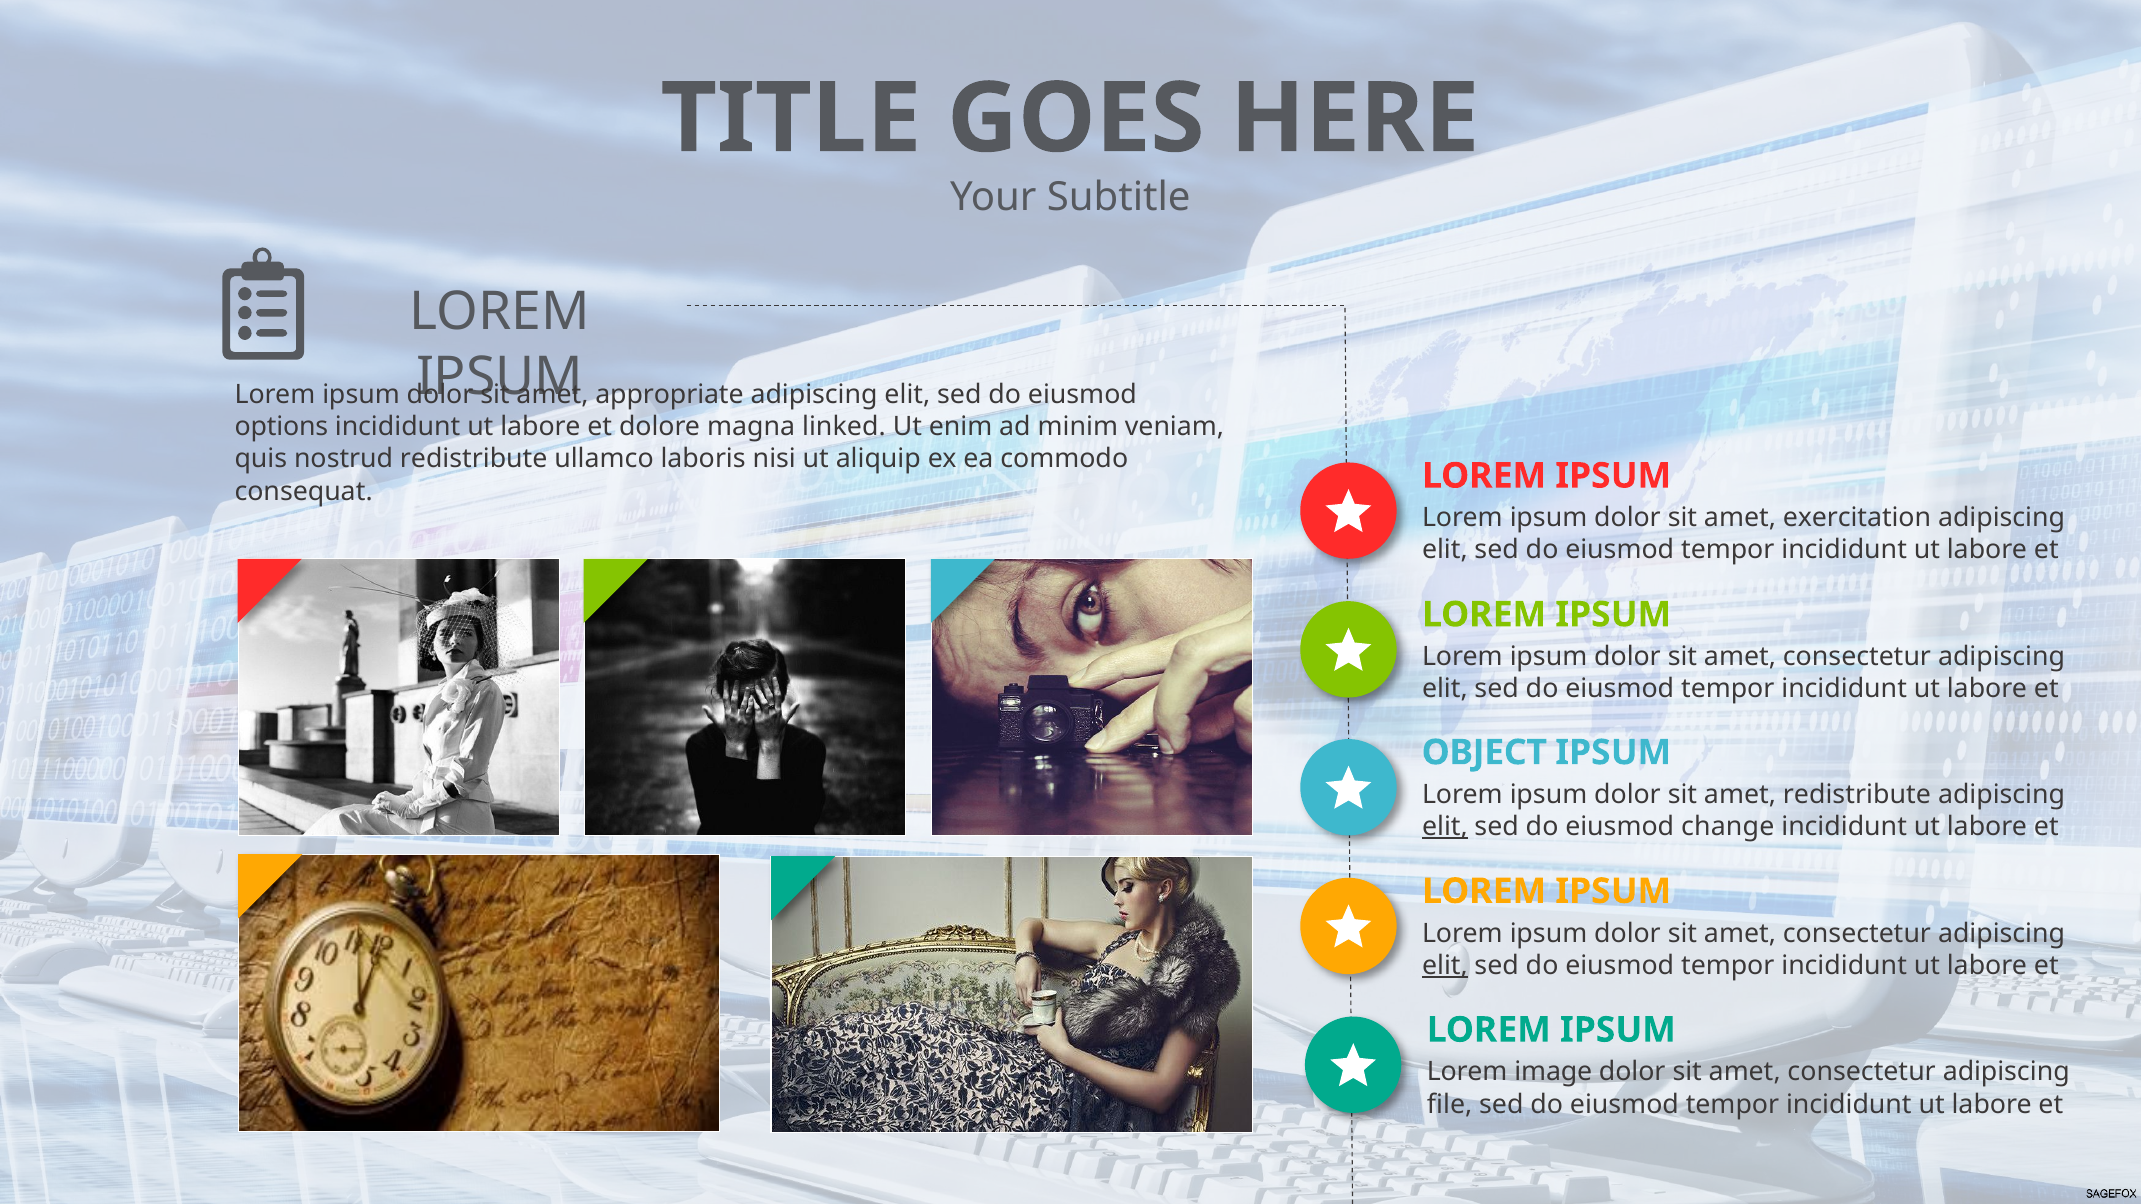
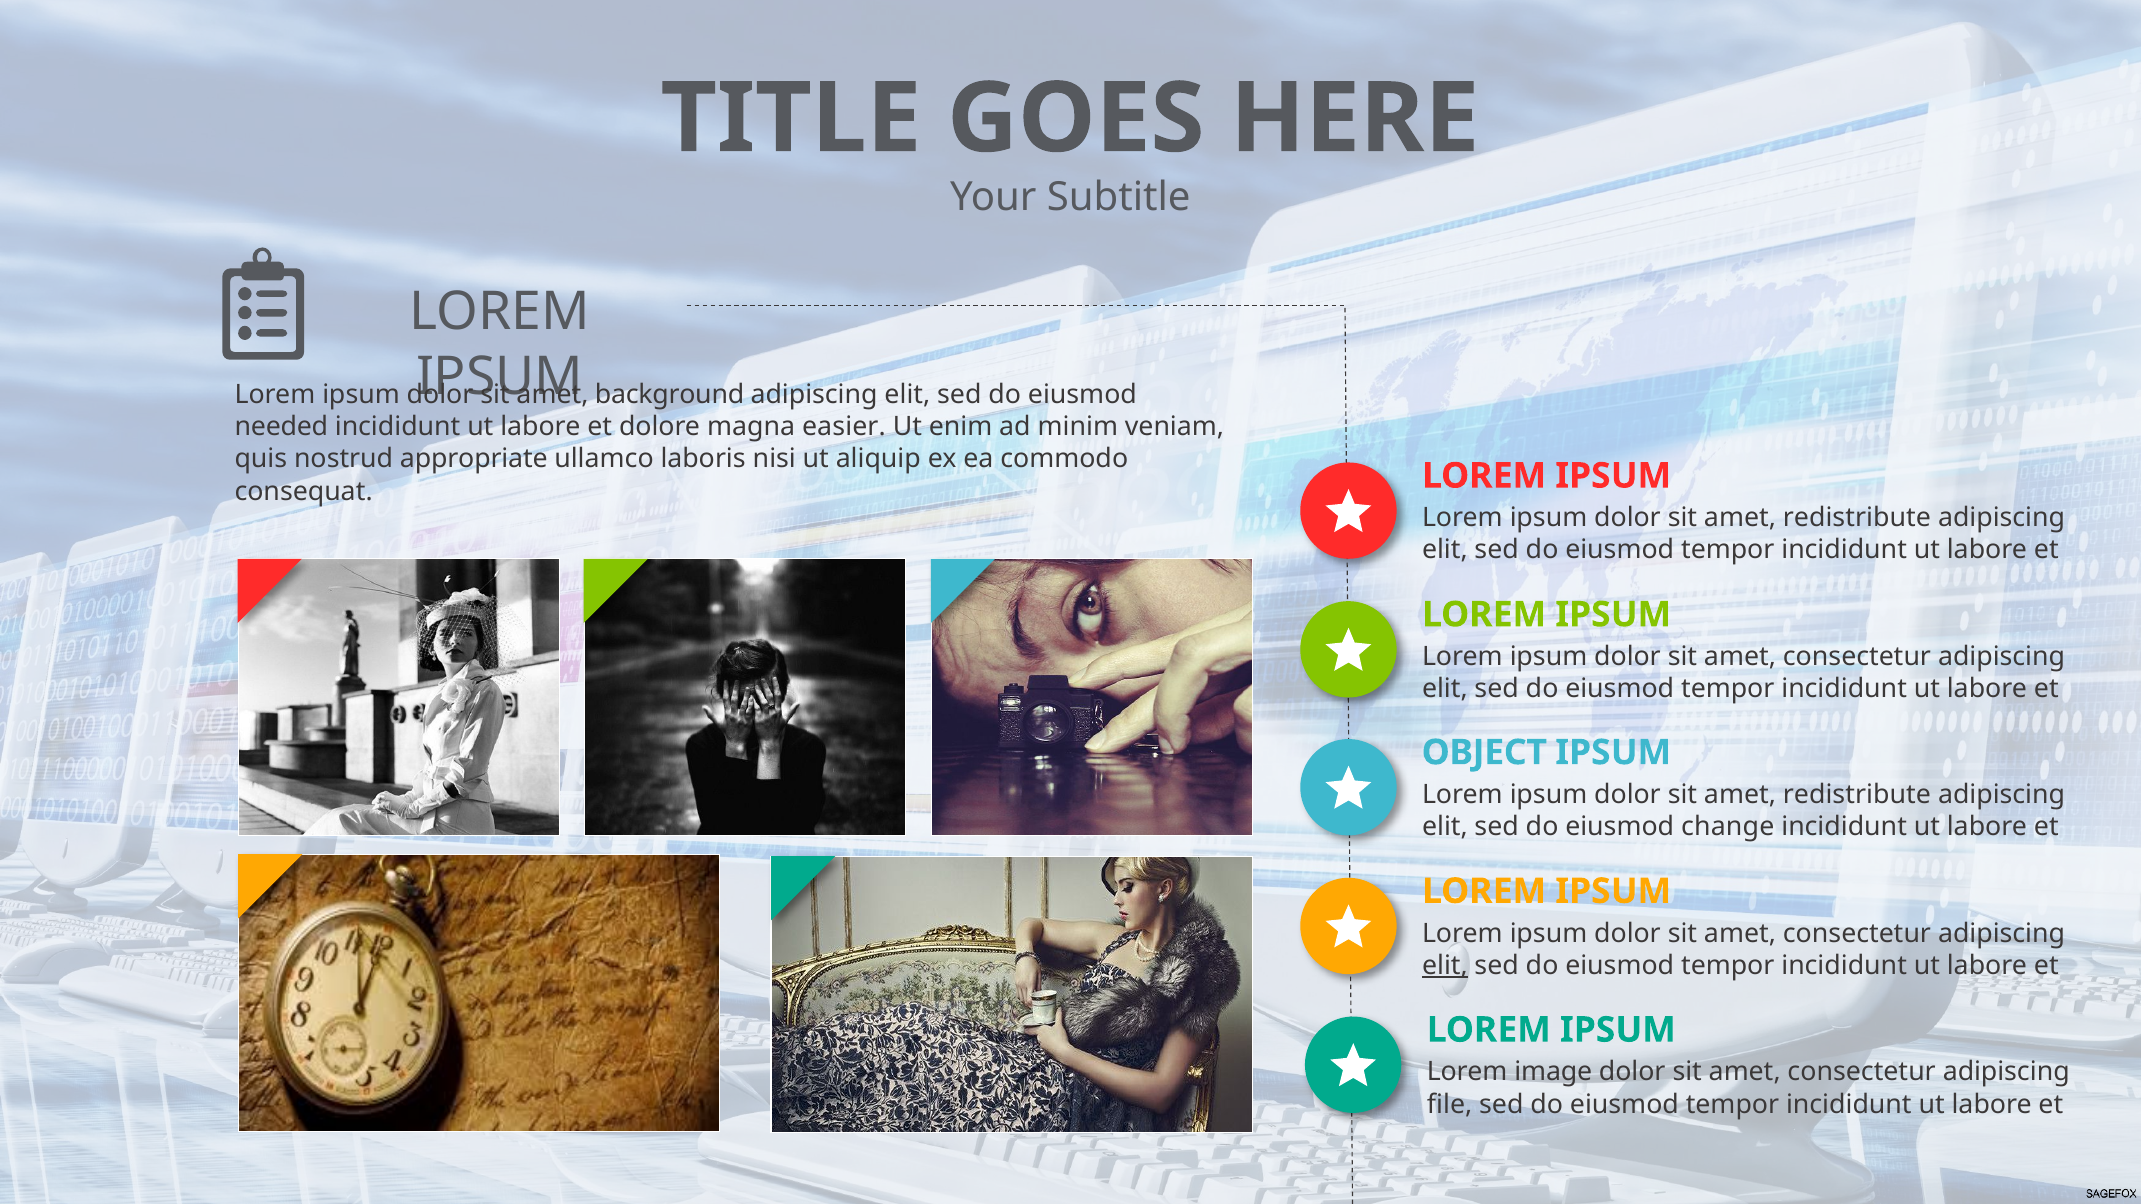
appropriate: appropriate -> background
options: options -> needed
linked: linked -> easier
nostrud redistribute: redistribute -> appropriate
exercitation at (1857, 518): exercitation -> redistribute
elit at (1445, 827) underline: present -> none
